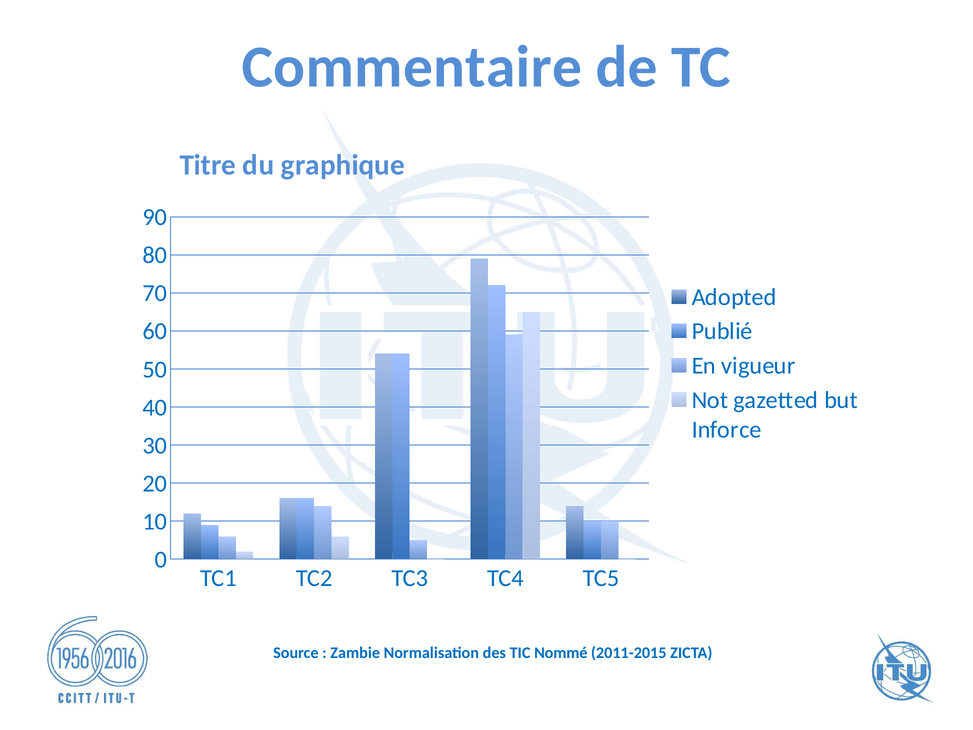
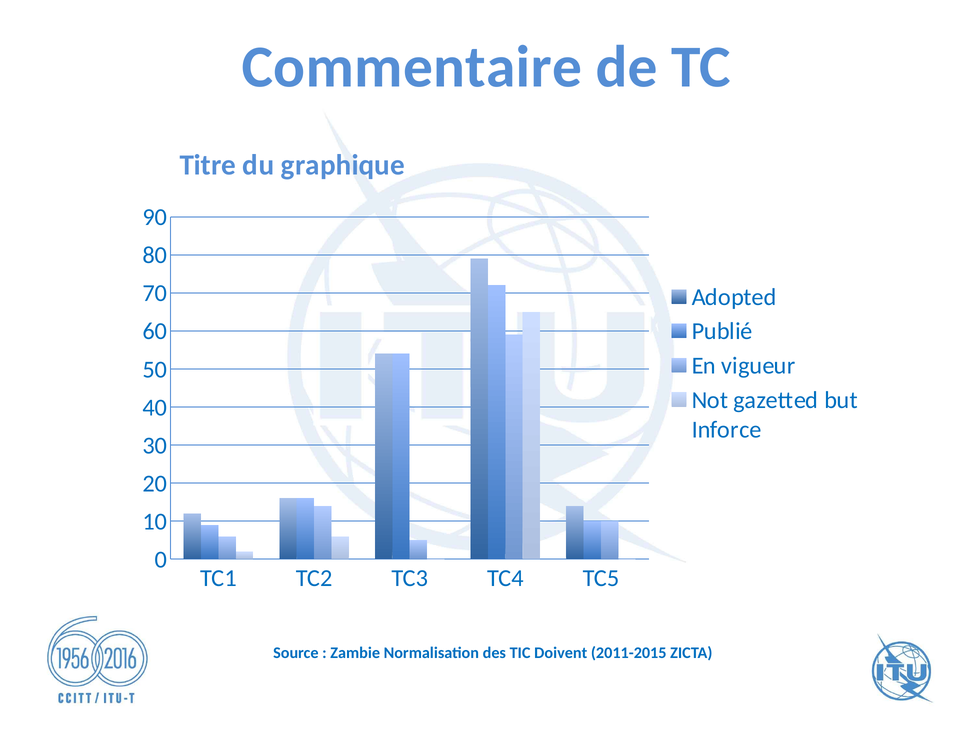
Nommé: Nommé -> Doivent
